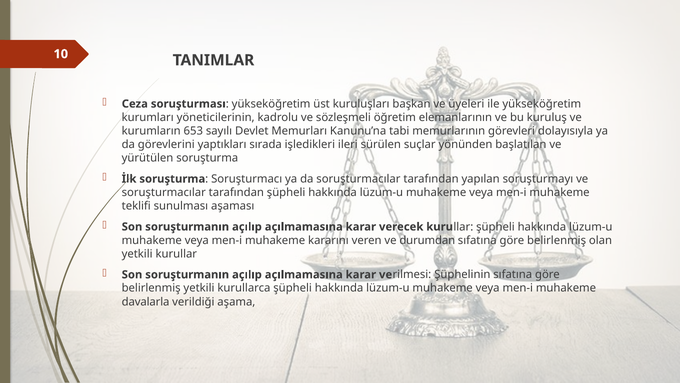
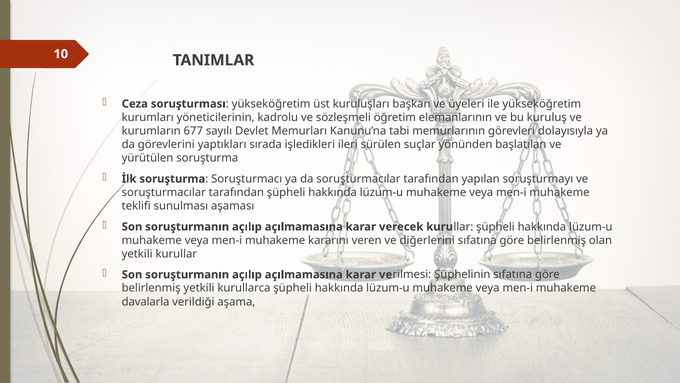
653: 653 -> 677
durumdan: durumdan -> diğerlerini
